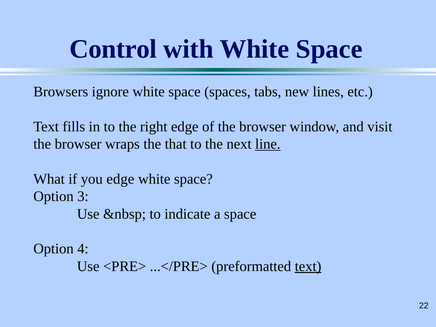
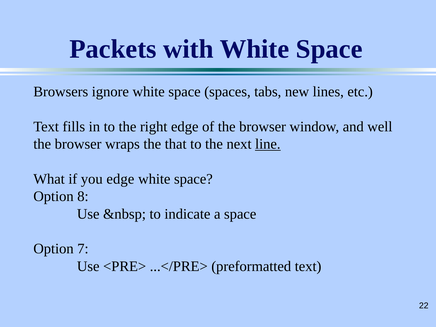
Control: Control -> Packets
visit: visit -> well
3: 3 -> 8
4: 4 -> 7
text at (308, 266) underline: present -> none
